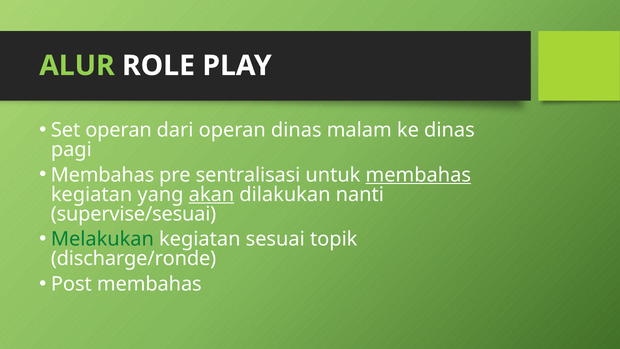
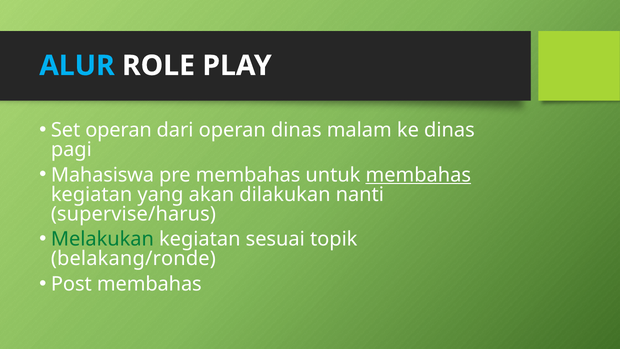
ALUR colour: light green -> light blue
Membahas at (102, 175): Membahas -> Mahasiswa
pre sentralisasi: sentralisasi -> membahas
akan underline: present -> none
supervise/sesuai: supervise/sesuai -> supervise/harus
discharge/ronde: discharge/ronde -> belakang/ronde
